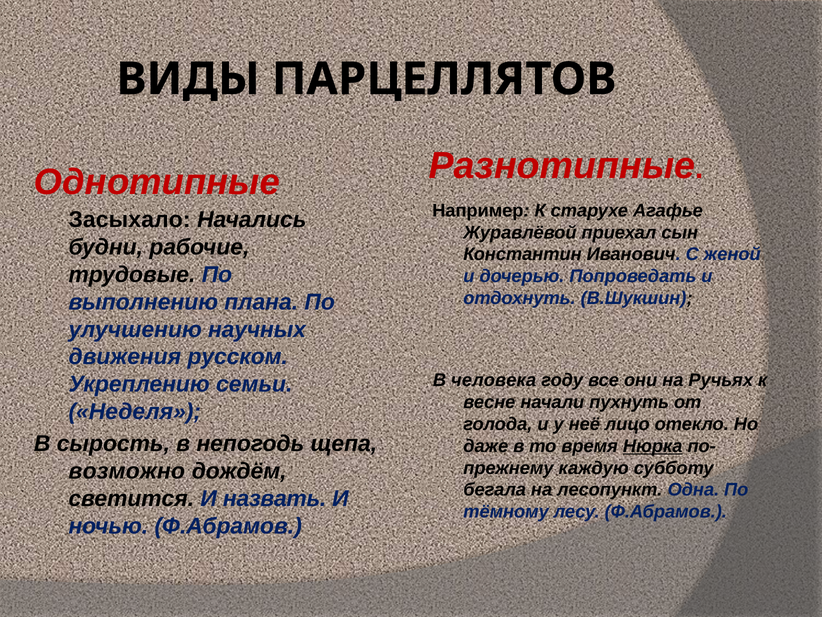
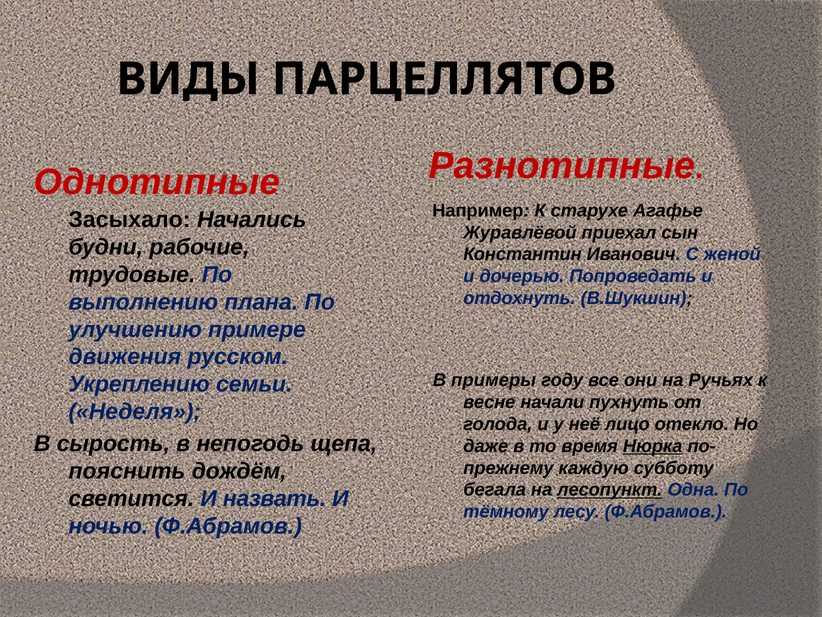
научных: научных -> примере
человека: человека -> примеры
возможно: возможно -> пояснить
лесопункт underline: none -> present
